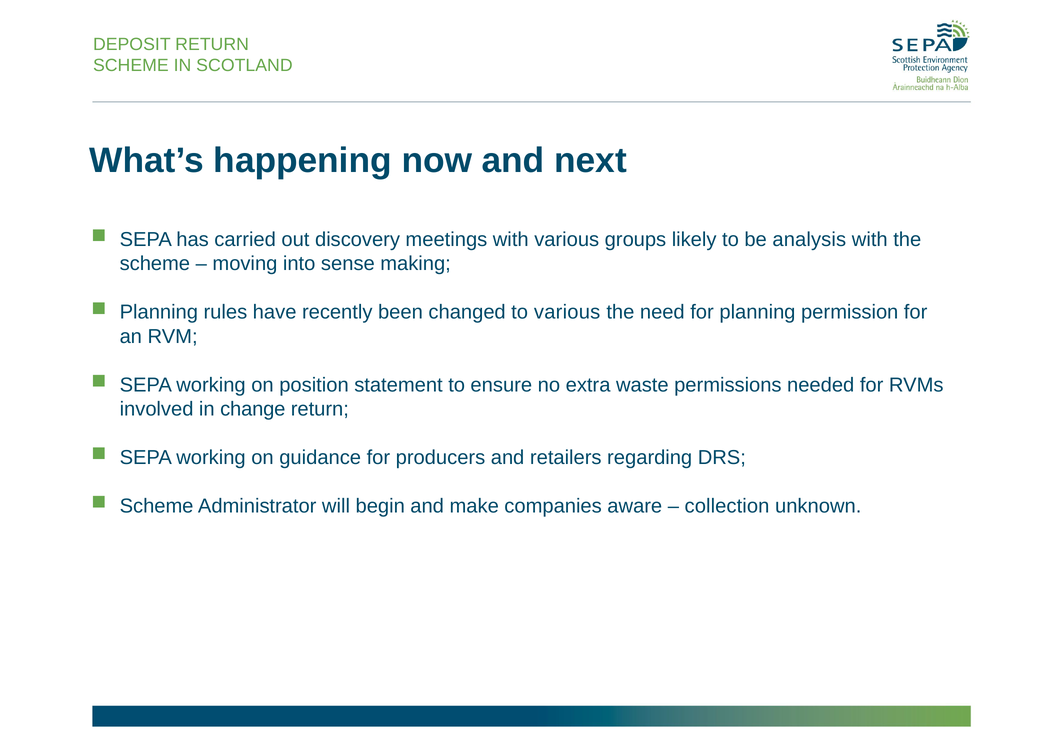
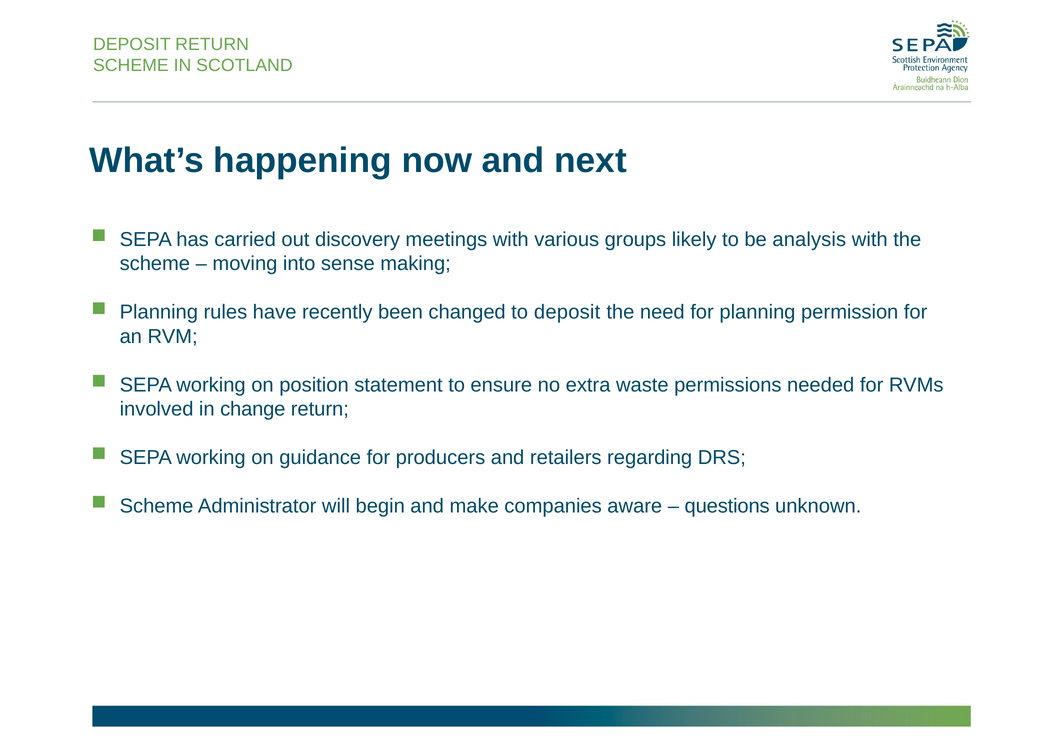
to various: various -> deposit
collection: collection -> questions
